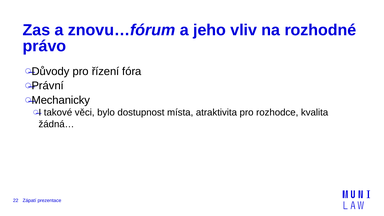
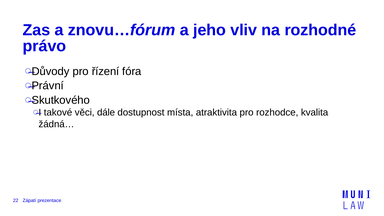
Mechanicky: Mechanicky -> Skutkového
bylo: bylo -> dále
